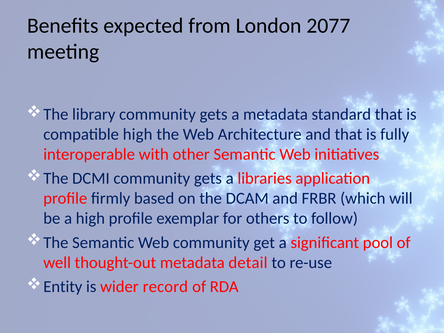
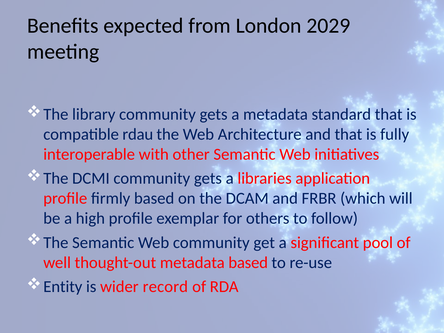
2077: 2077 -> 2029
compatible high: high -> rdau
metadata detail: detail -> based
